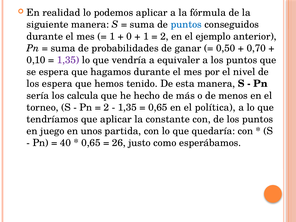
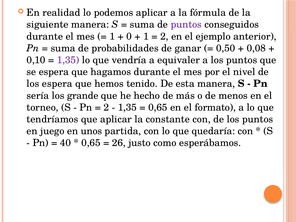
puntos at (186, 25) colour: blue -> purple
0,70: 0,70 -> 0,08
calcula: calcula -> grande
política: política -> formato
